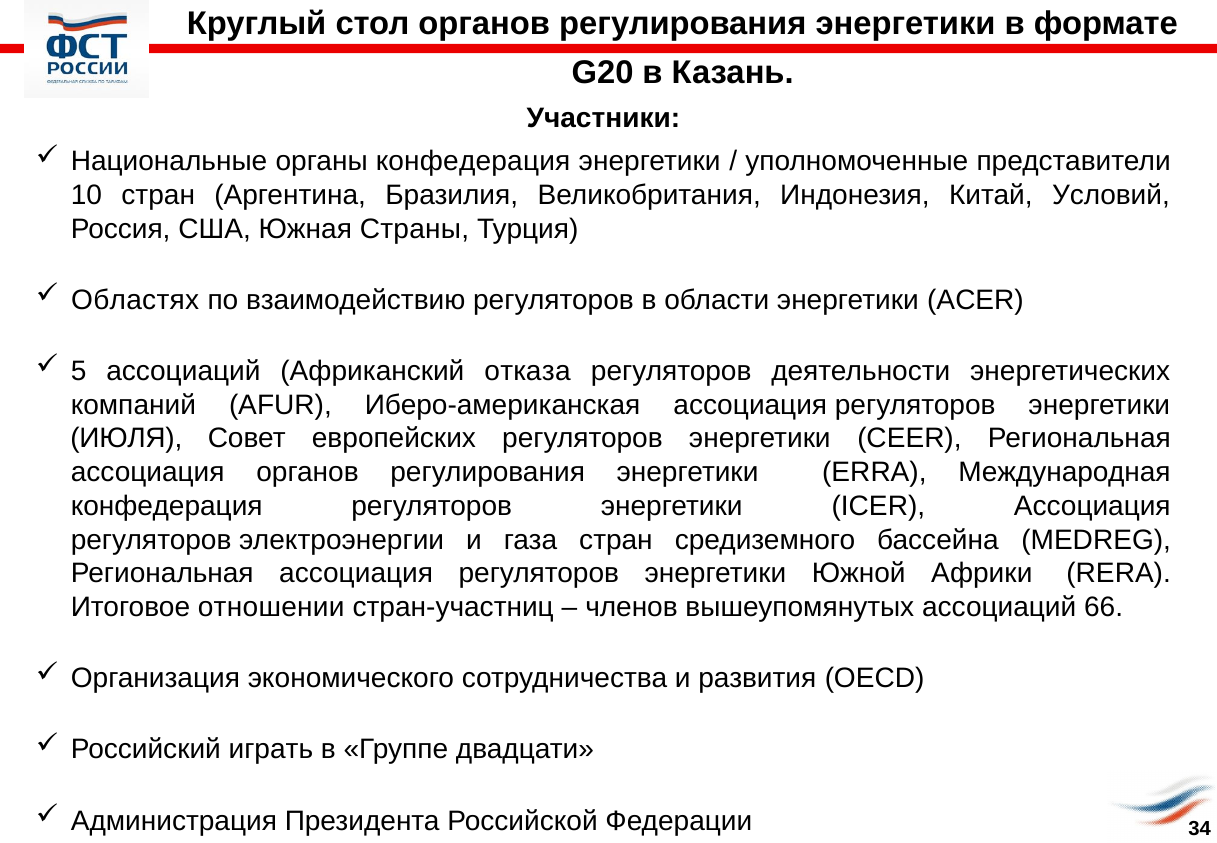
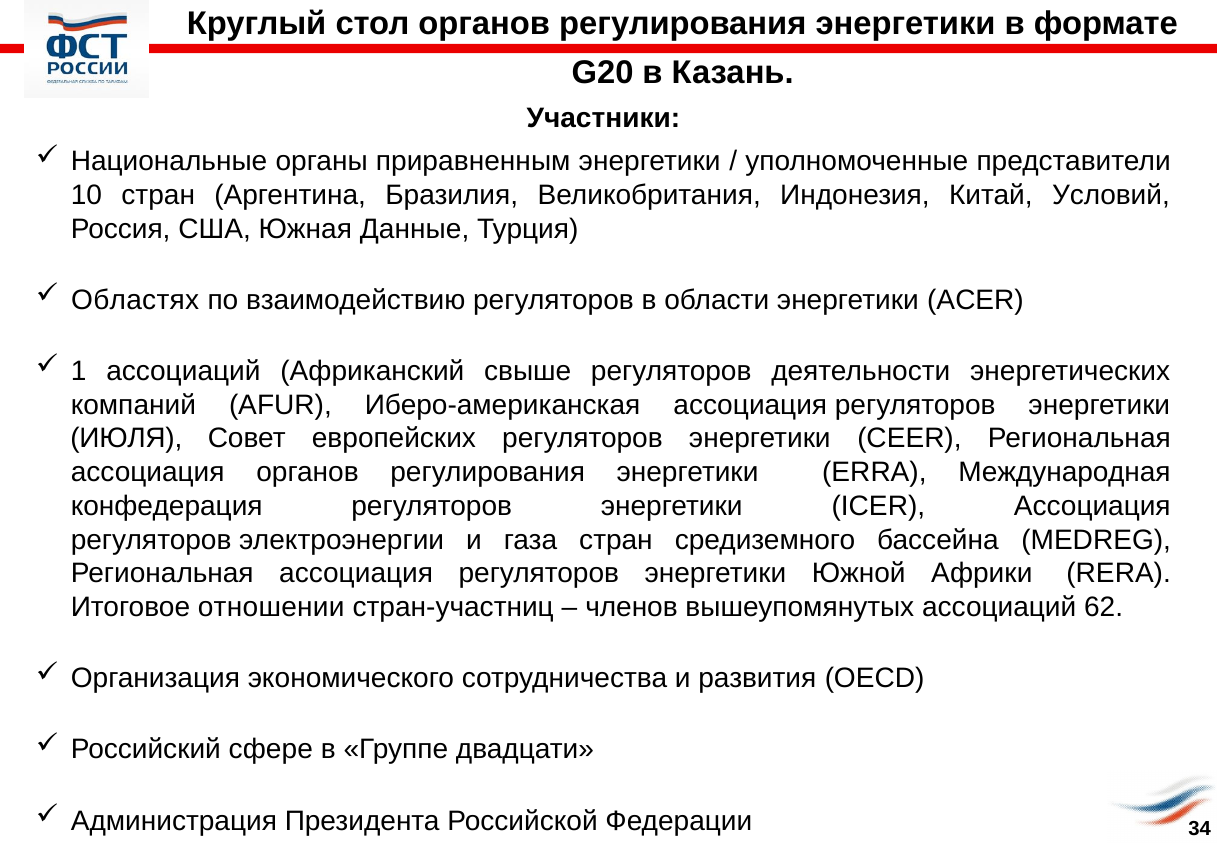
органы конфедерация: конфедерация -> приравненным
Страны: Страны -> Данные
5: 5 -> 1
отказа: отказа -> свыше
66: 66 -> 62
играть: играть -> сфере
